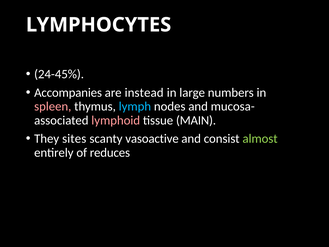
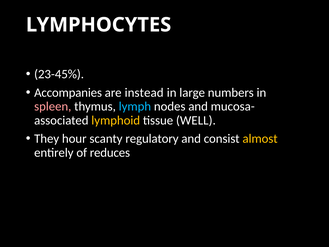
24-45%: 24-45% -> 23-45%
lymphoid colour: pink -> yellow
MAIN: MAIN -> WELL
sites: sites -> hour
vasoactive: vasoactive -> regulatory
almost colour: light green -> yellow
